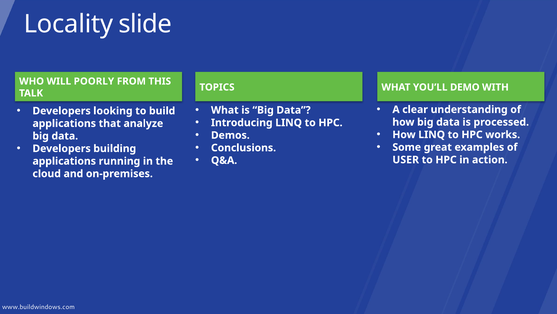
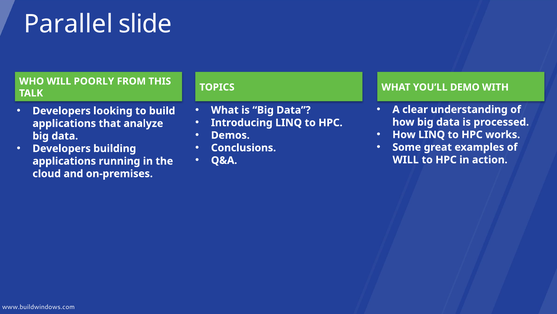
Locality: Locality -> Parallel
USER at (406, 160): USER -> WILL
